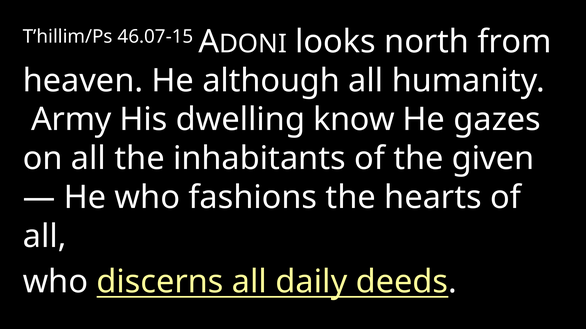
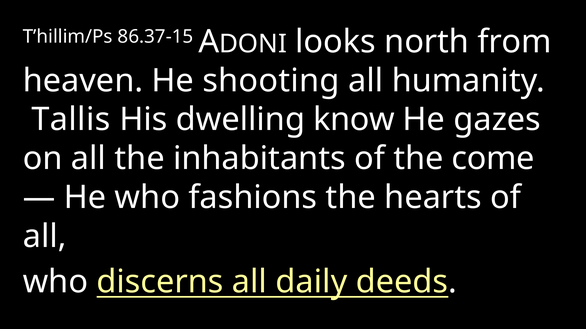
46.07-15: 46.07-15 -> 86.37-15
although: although -> shooting
Army: Army -> Tallis
given: given -> come
